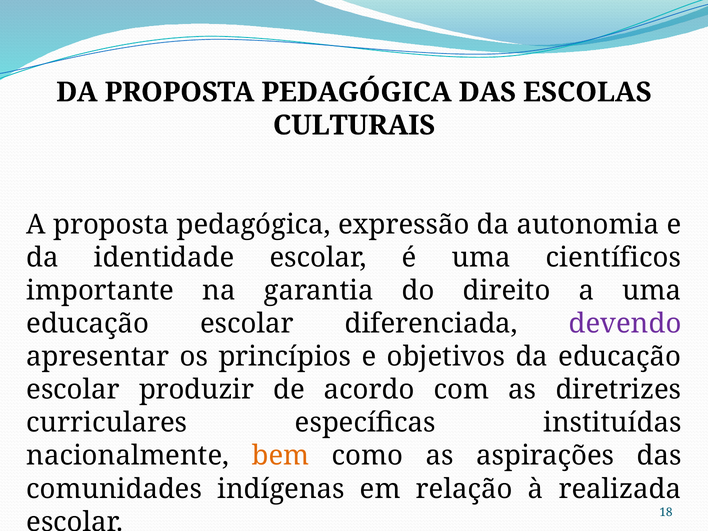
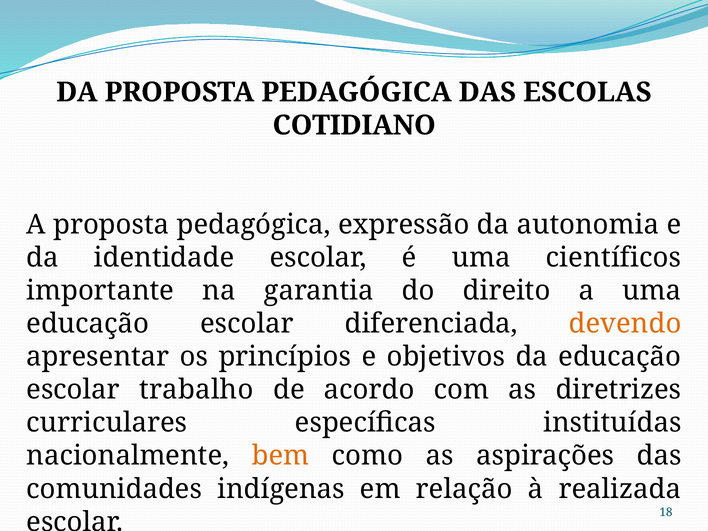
CULTURAIS: CULTURAIS -> COTIDIANO
devendo colour: purple -> orange
produzir: produzir -> trabalho
